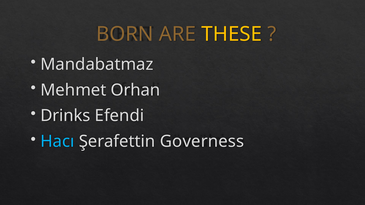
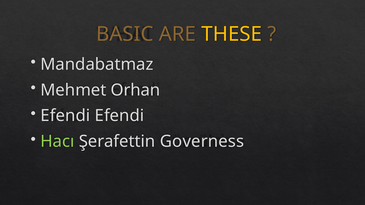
BORN: BORN -> BASIC
Drinks at (65, 116): Drinks -> Efendi
Hacı colour: light blue -> light green
